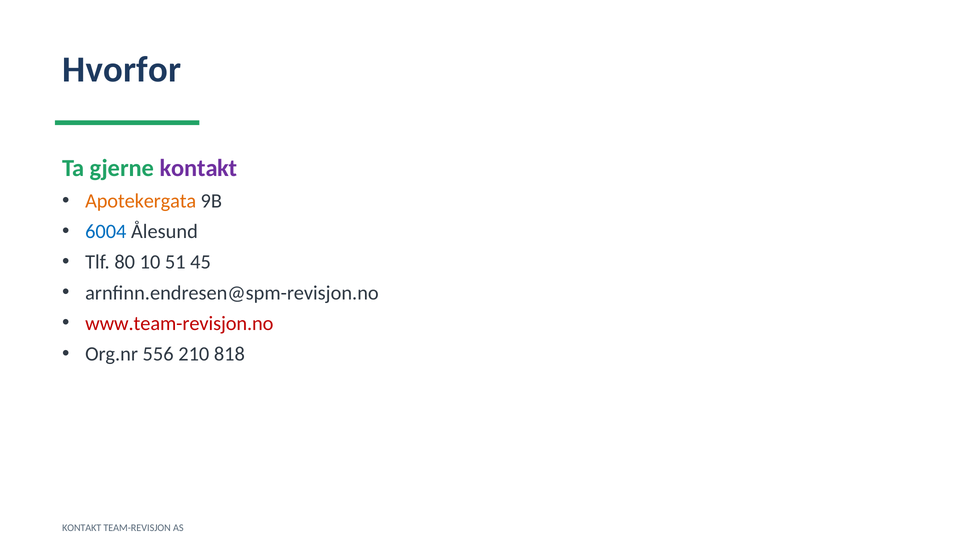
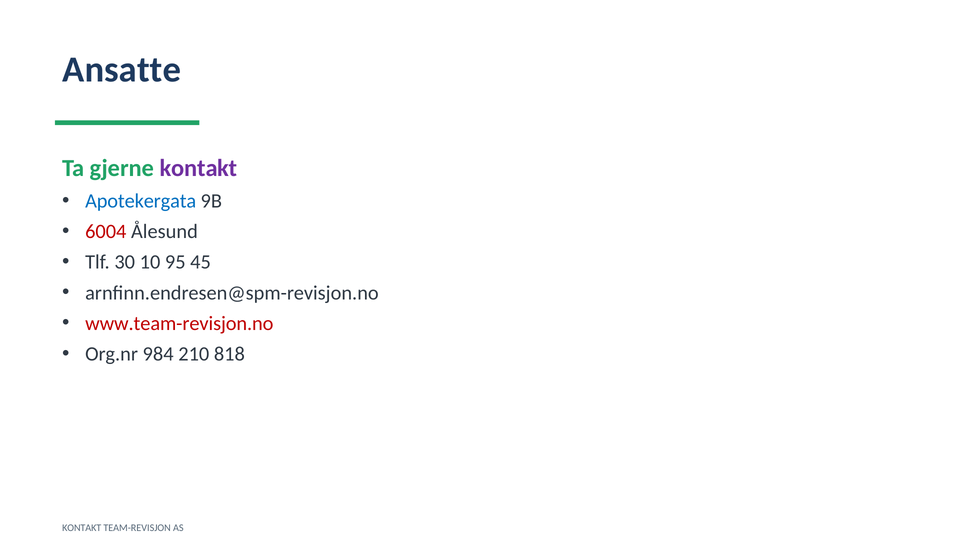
Hvorfor: Hvorfor -> Ansatte
Apotekergata colour: orange -> blue
6004 colour: blue -> red
80: 80 -> 30
51: 51 -> 95
556: 556 -> 984
